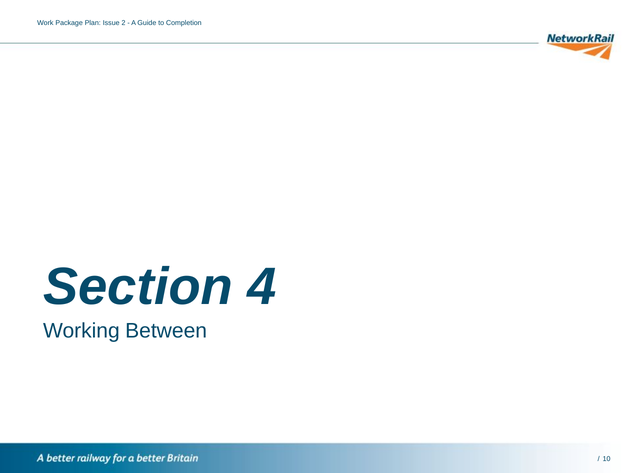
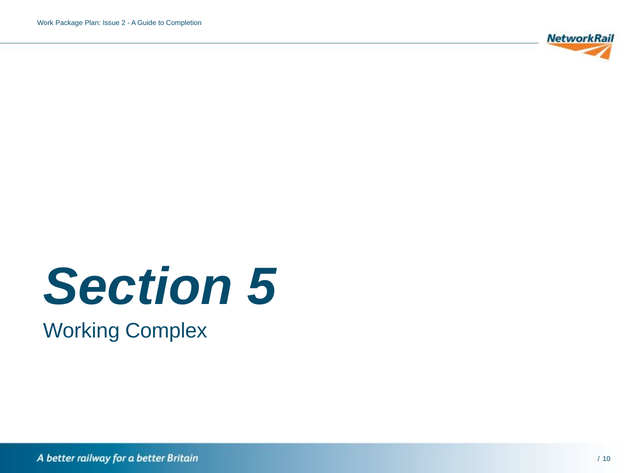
4: 4 -> 5
Between: Between -> Complex
